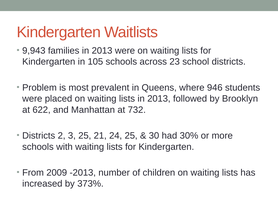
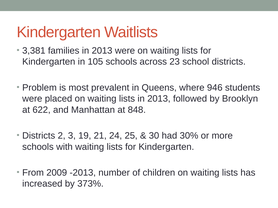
9,943: 9,943 -> 3,381
732: 732 -> 848
3 25: 25 -> 19
